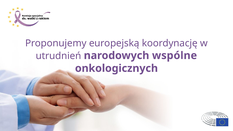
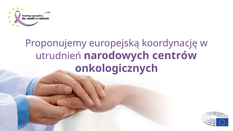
wspólne: wspólne -> centrów
